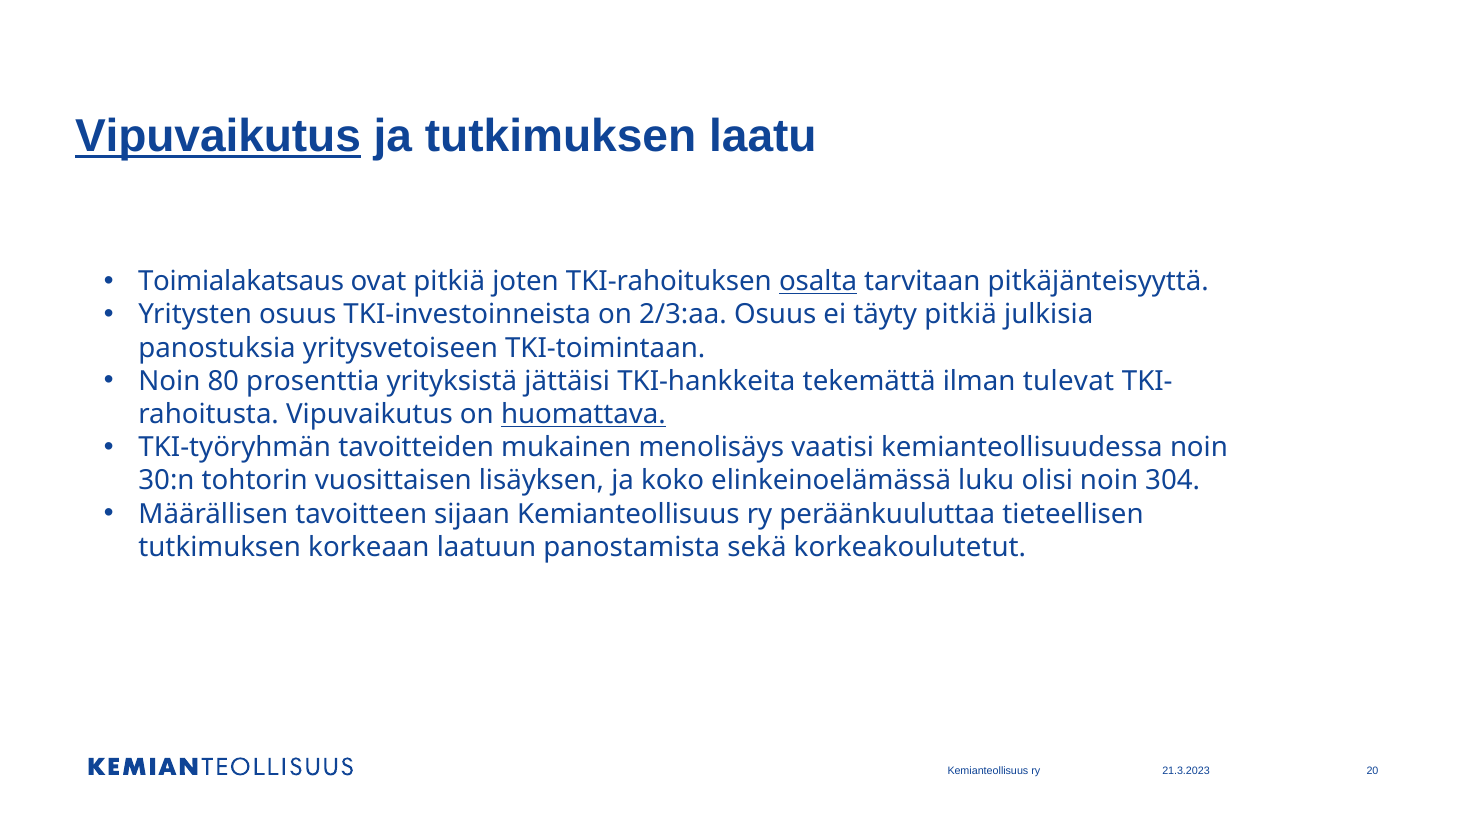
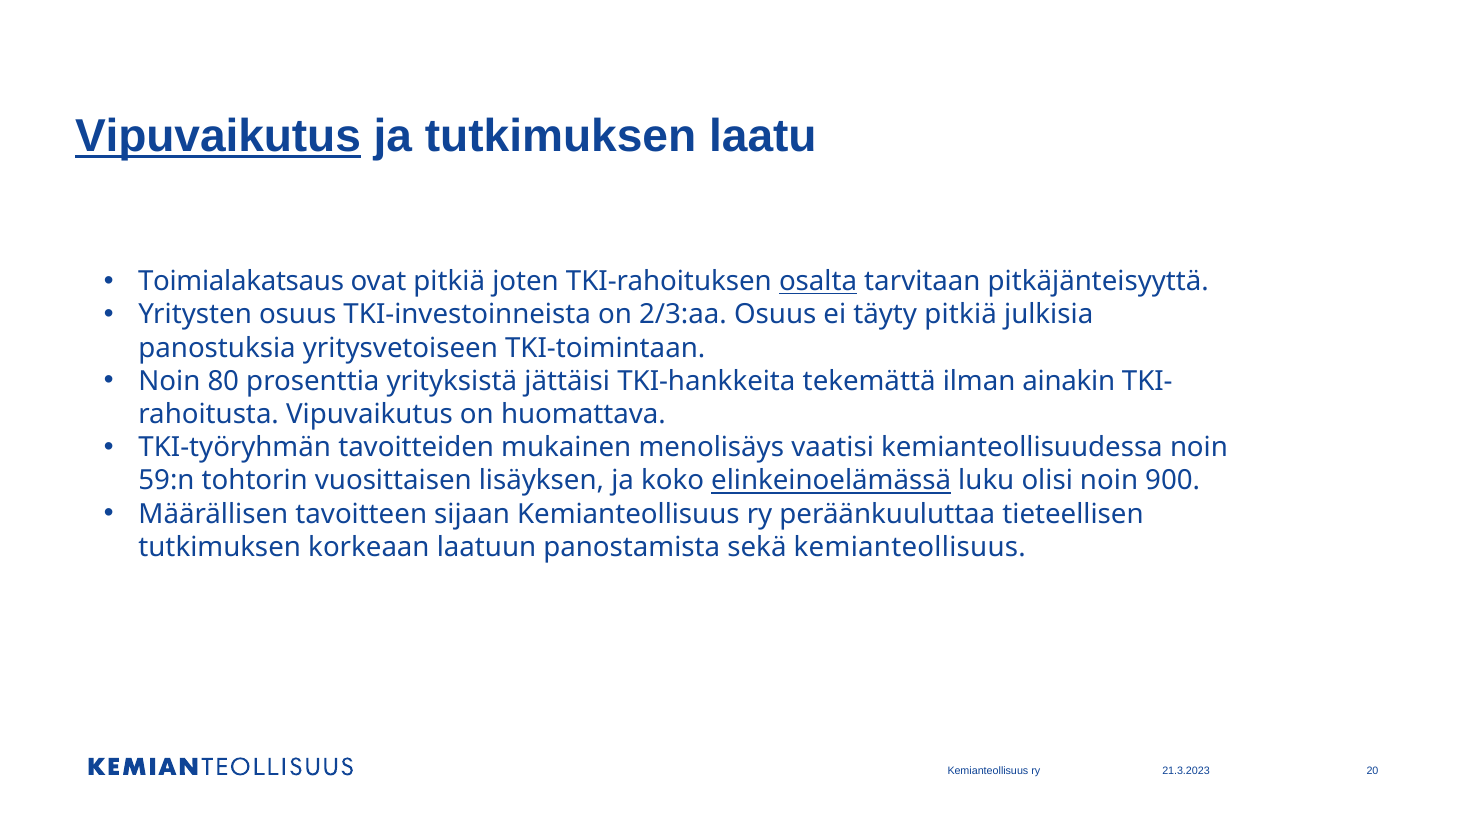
tulevat: tulevat -> ainakin
huomattava underline: present -> none
30:n: 30:n -> 59:n
elinkeinoelämässä underline: none -> present
304: 304 -> 900
sekä korkeakoulutetut: korkeakoulutetut -> kemianteollisuus
